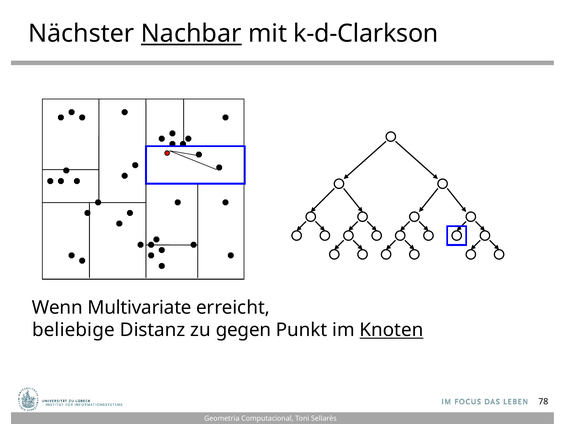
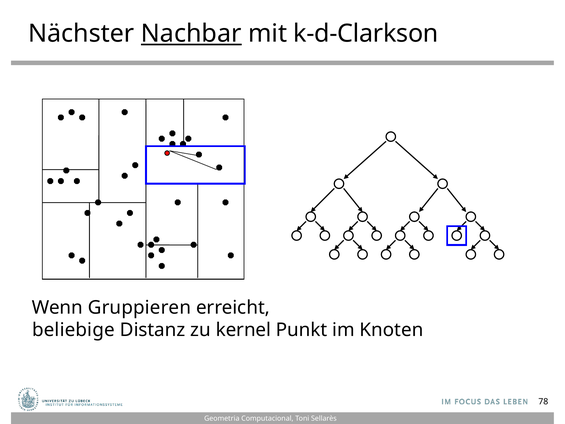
Multivariate: Multivariate -> Gruppieren
gegen: gegen -> kernel
Knoten underline: present -> none
